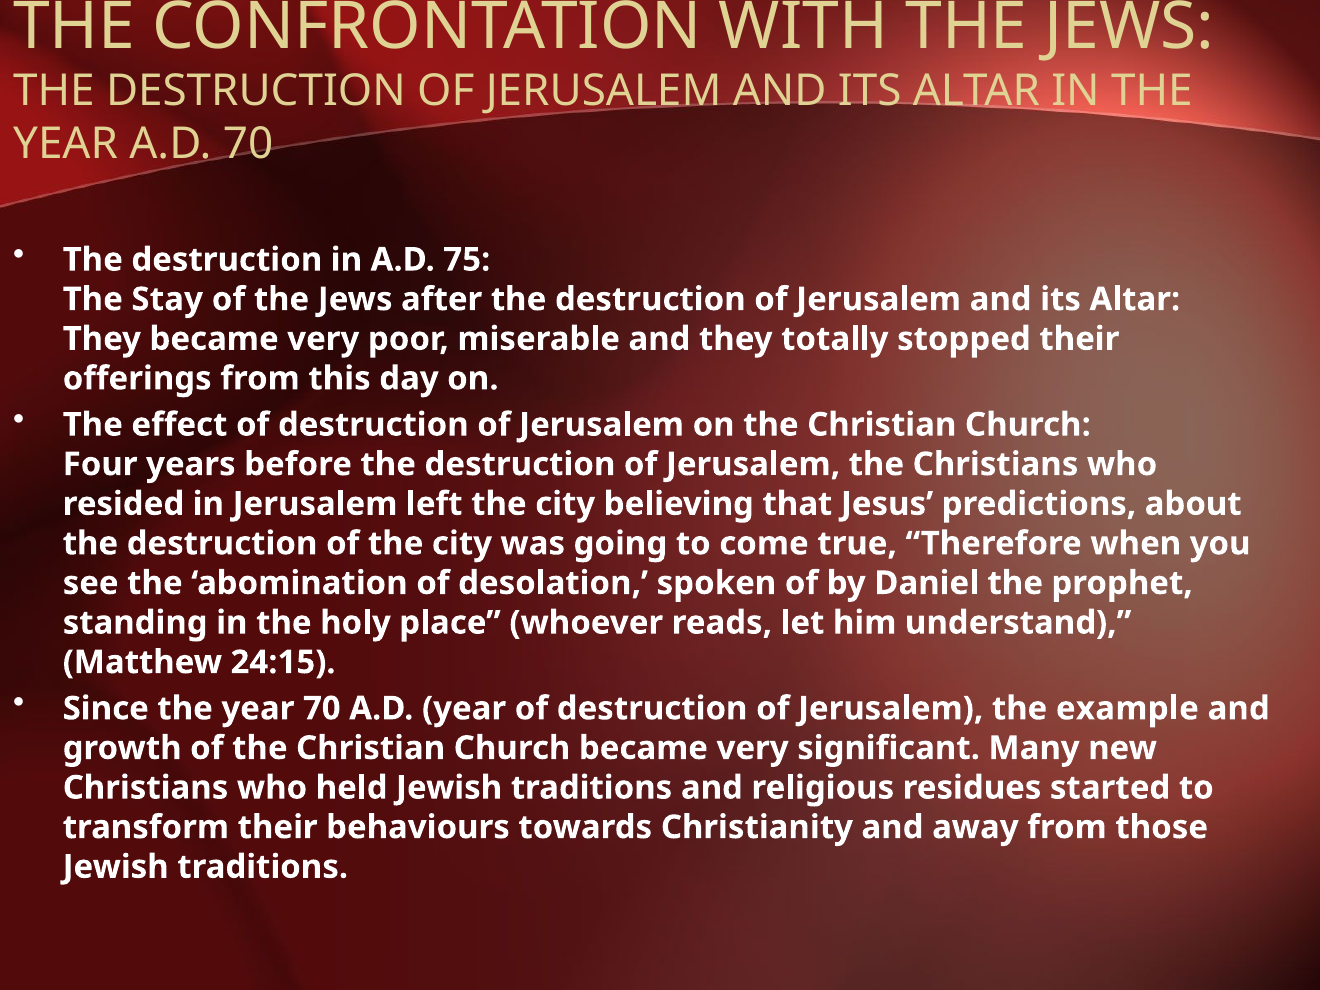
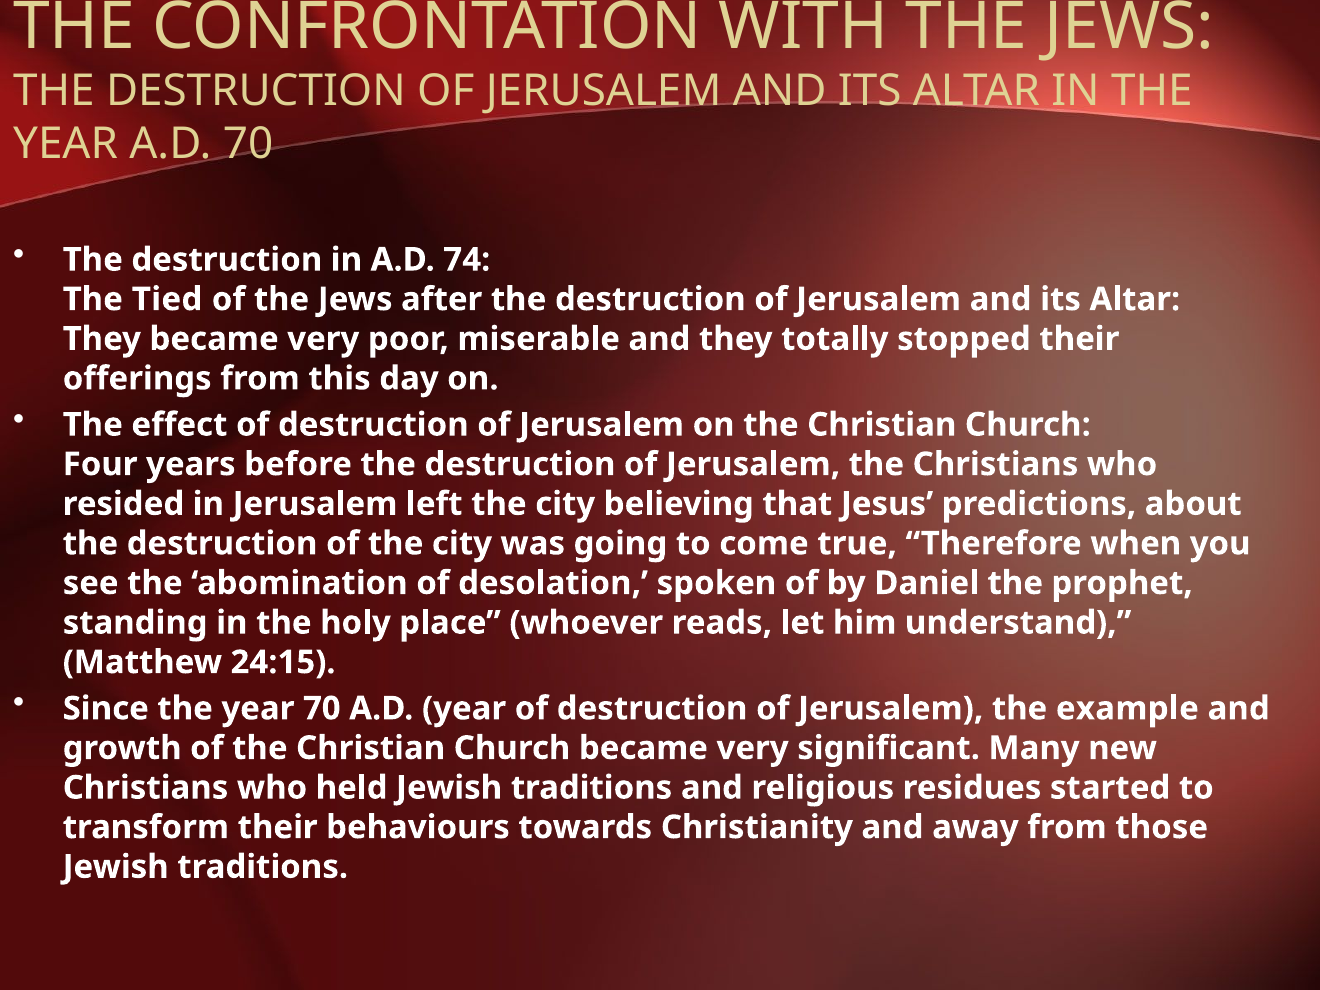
75: 75 -> 74
Stay: Stay -> Tied
